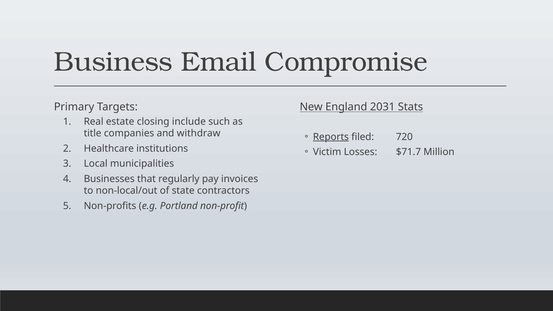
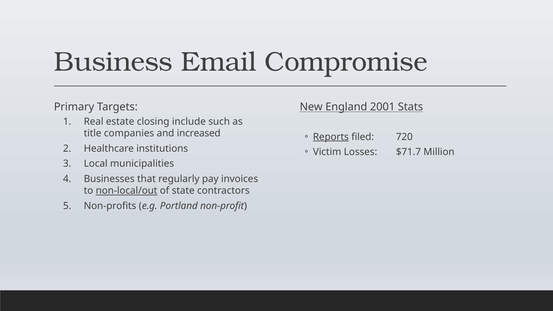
2031: 2031 -> 2001
withdraw: withdraw -> increased
non-local/out underline: none -> present
